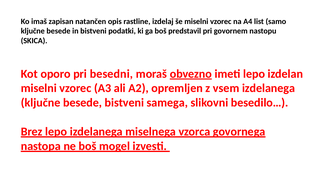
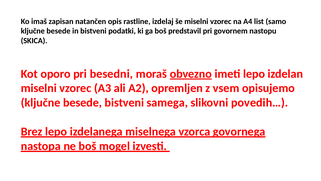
vsem izdelanega: izdelanega -> opisujemo
besedilo…: besedilo… -> povedih…
